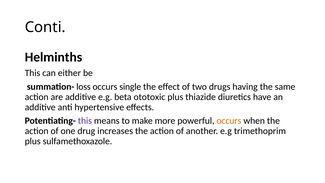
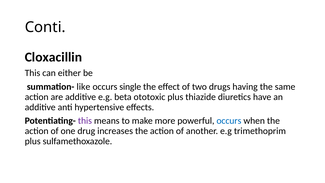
Helminths: Helminths -> Cloxacillin
loss: loss -> like
occurs at (229, 121) colour: orange -> blue
